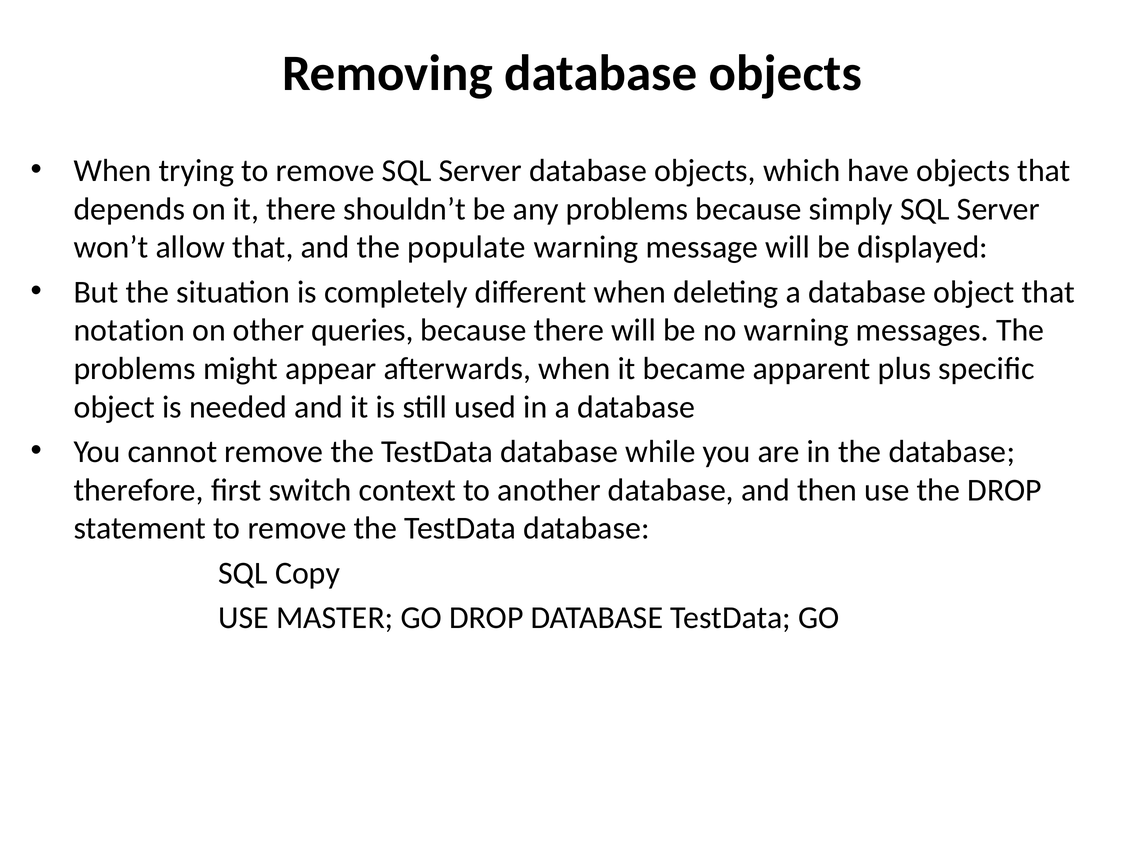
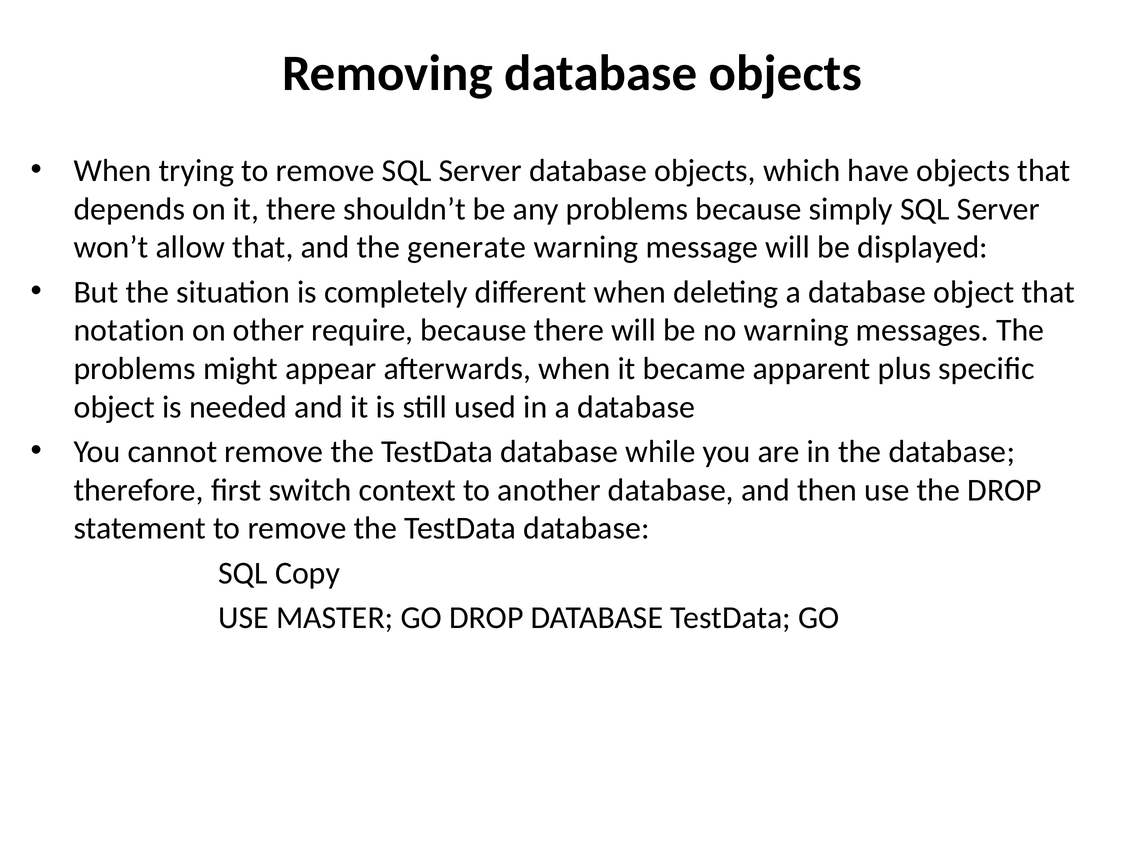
populate: populate -> generate
queries: queries -> require
